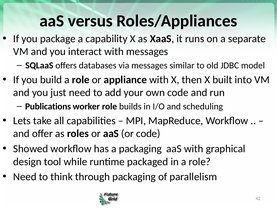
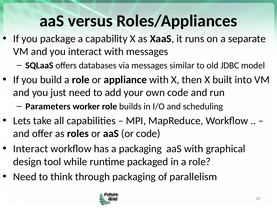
Publications: Publications -> Parameters
Showed at (31, 149): Showed -> Interact
